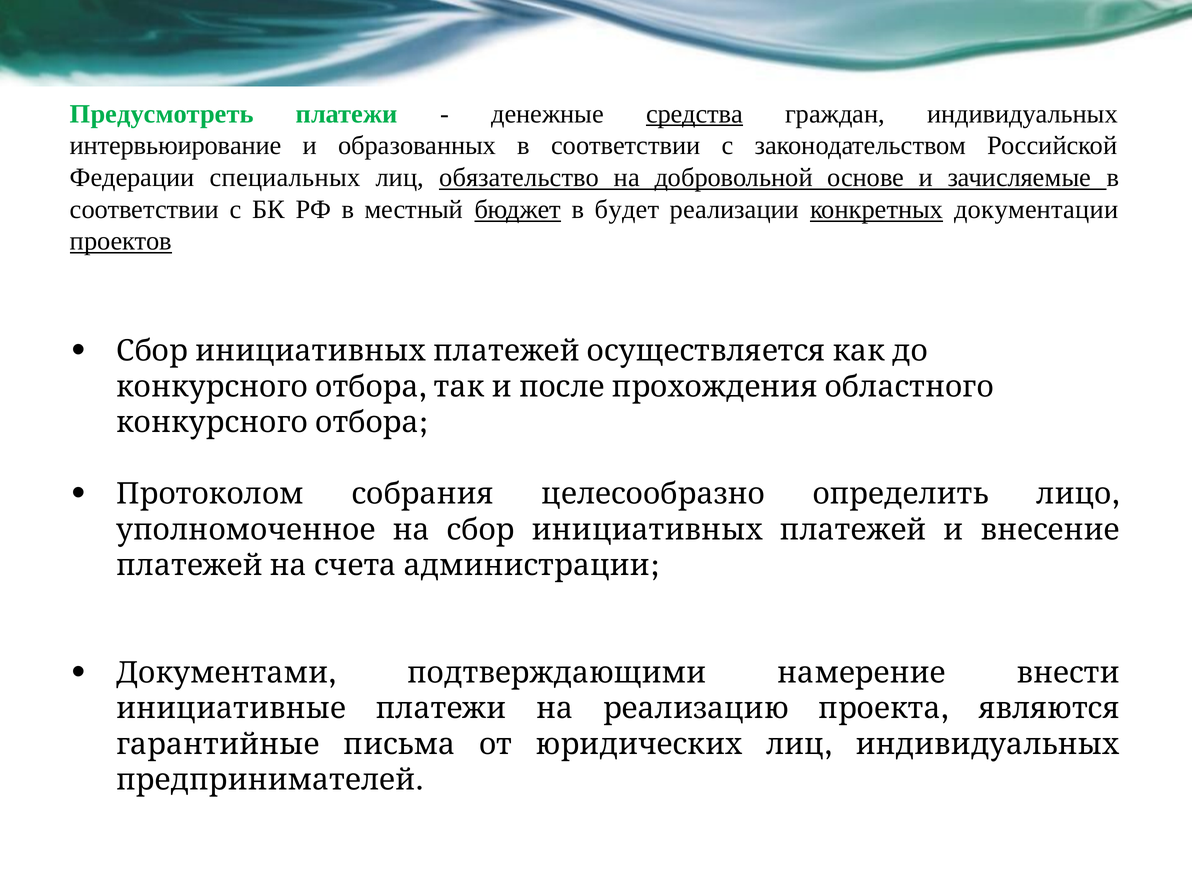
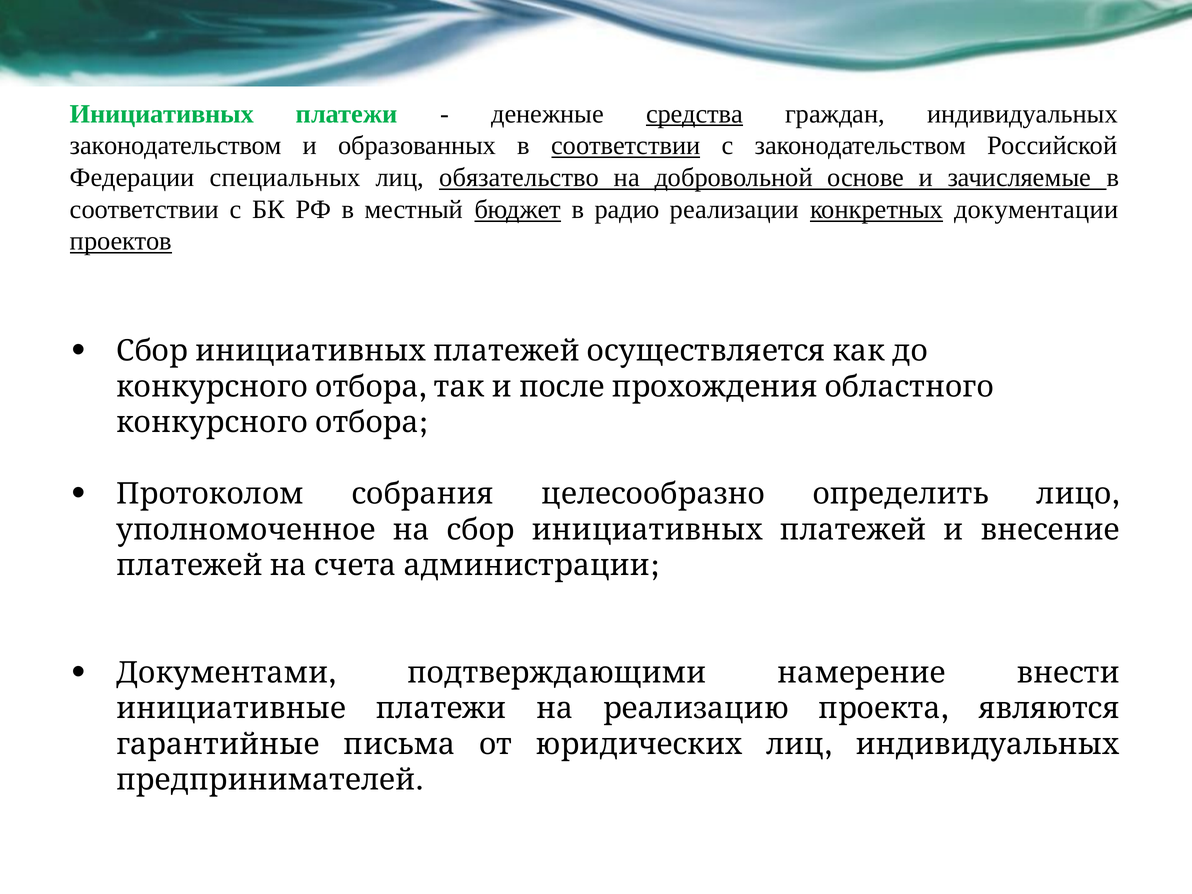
Предусмотреть at (162, 114): Предусмотреть -> Инициативных
интервьюирование at (176, 146): интервьюирование -> законодательством
соответствии at (626, 146) underline: none -> present
будет: будет -> радио
